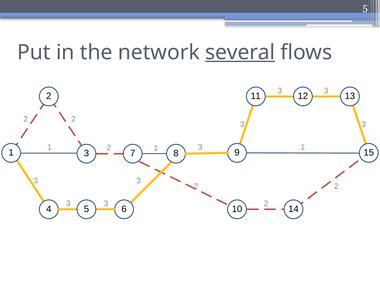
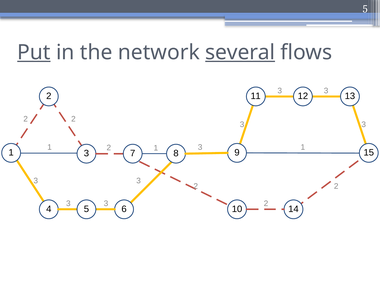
Put underline: none -> present
